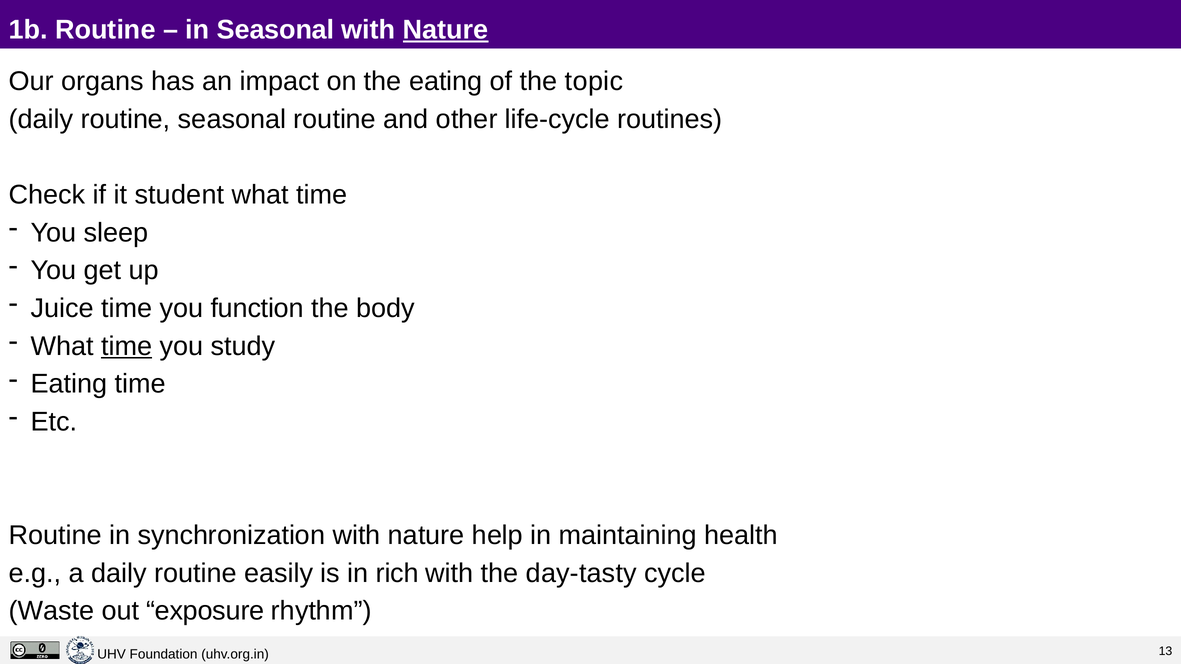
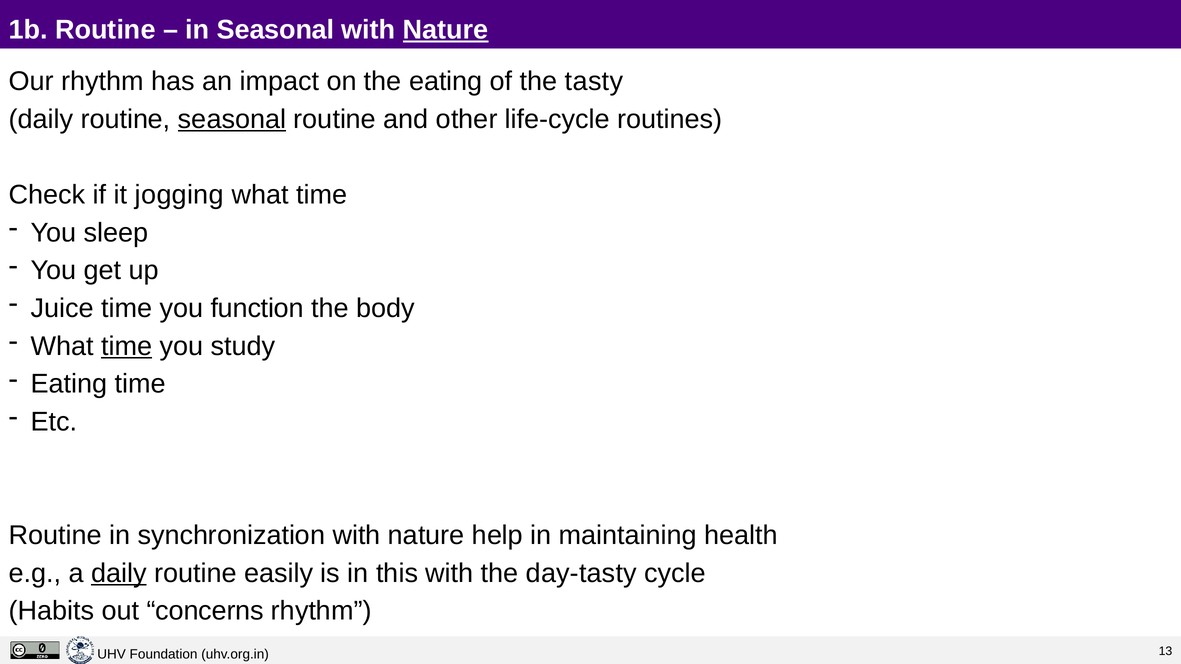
Our organs: organs -> rhythm
topic: topic -> tasty
seasonal at (232, 119) underline: none -> present
student: student -> jogging
daily at (119, 573) underline: none -> present
rich: rich -> this
Waste: Waste -> Habits
exposure: exposure -> concerns
